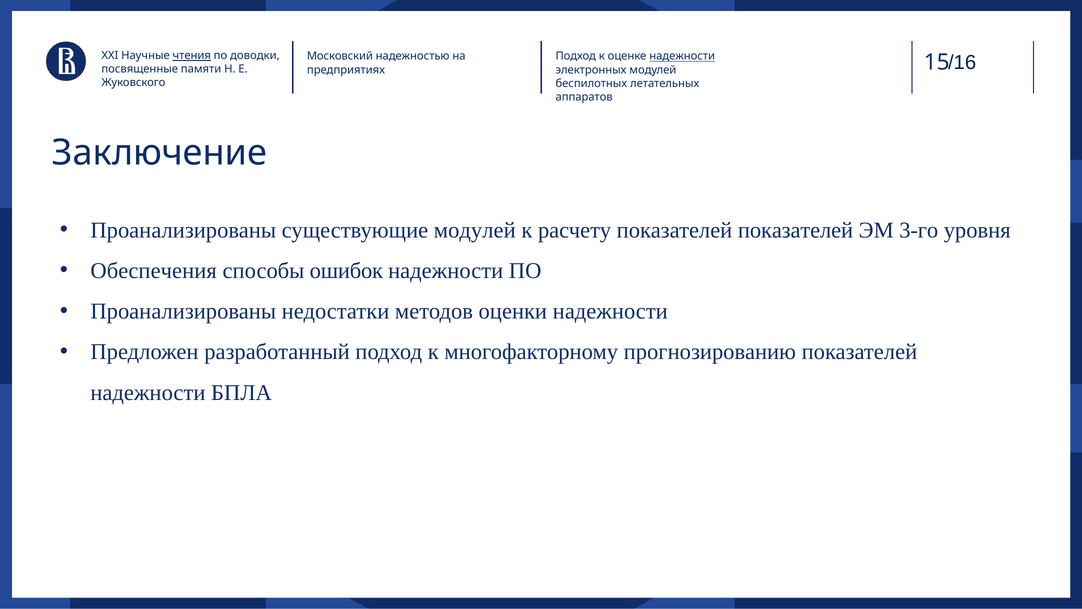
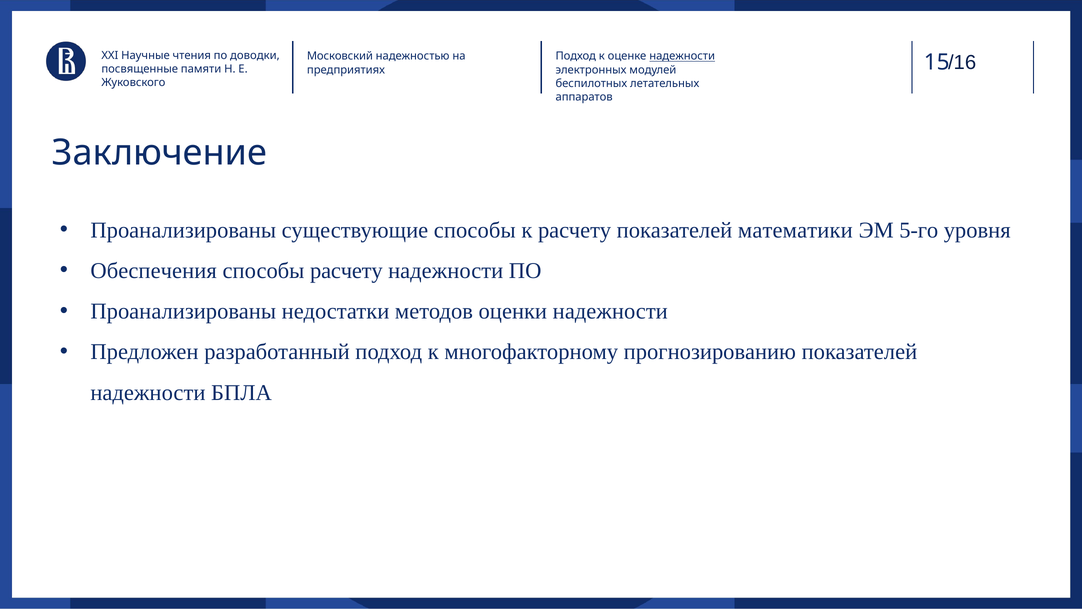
чтения underline: present -> none
существующие модулей: модулей -> способы
показателей показателей: показателей -> математики
3-го: 3-го -> 5-го
способы ошибок: ошибок -> расчету
